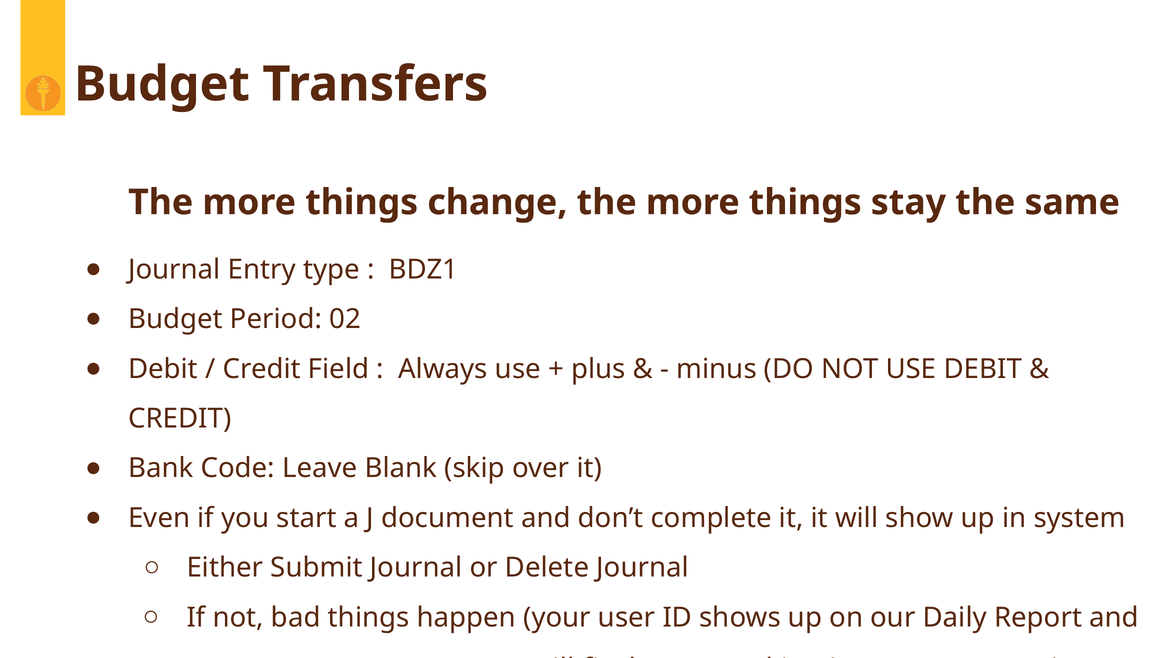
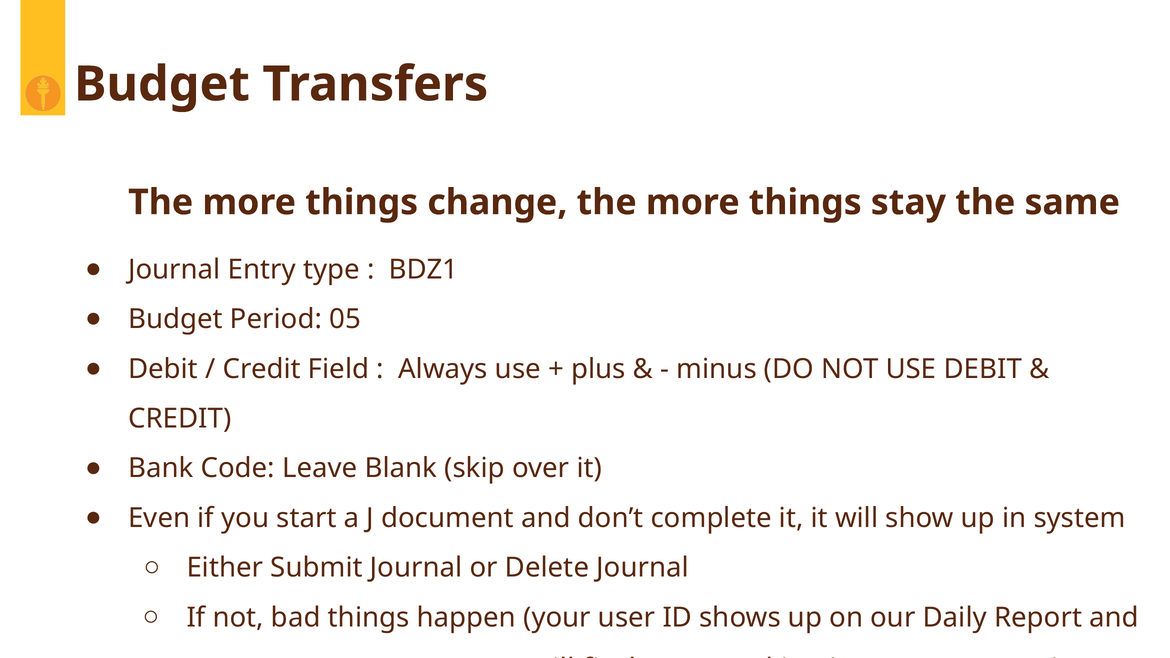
02: 02 -> 05
